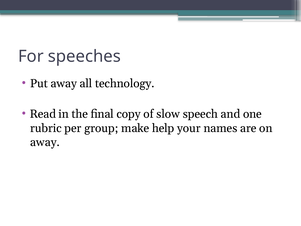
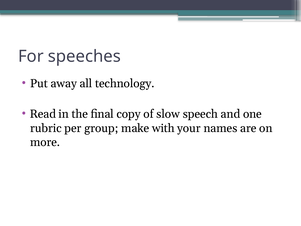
help: help -> with
away at (45, 142): away -> more
